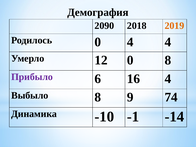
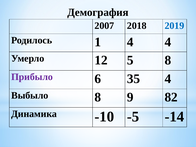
2090: 2090 -> 2007
2019 colour: orange -> blue
Родилось 0: 0 -> 1
12 0: 0 -> 5
16: 16 -> 35
74: 74 -> 82
-1: -1 -> -5
